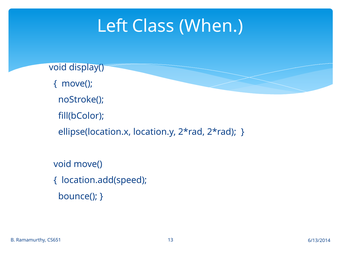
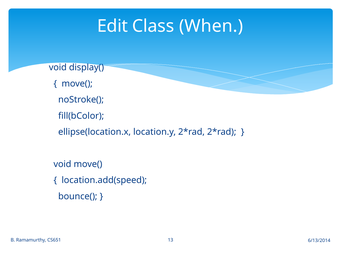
Left: Left -> Edit
